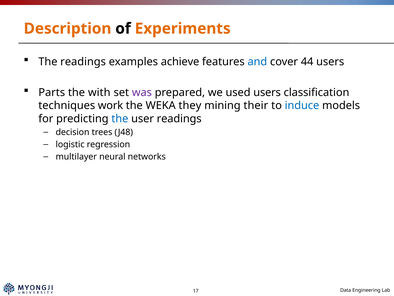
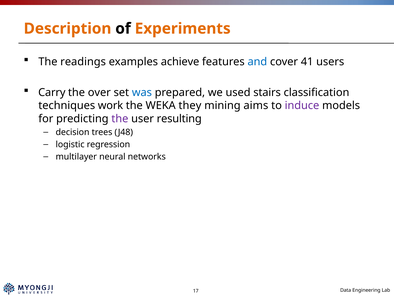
44: 44 -> 41
Parts: Parts -> Carry
with: with -> over
was colour: purple -> blue
used users: users -> stairs
their: their -> aims
induce colour: blue -> purple
the at (120, 119) colour: blue -> purple
user readings: readings -> resulting
